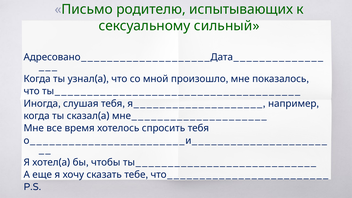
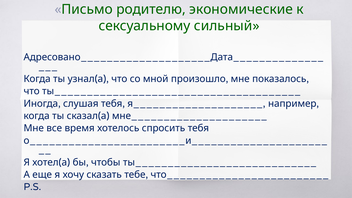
испытывающих: испытывающих -> экономические
